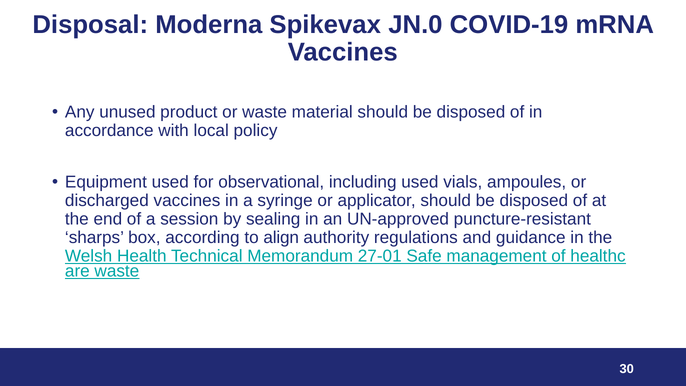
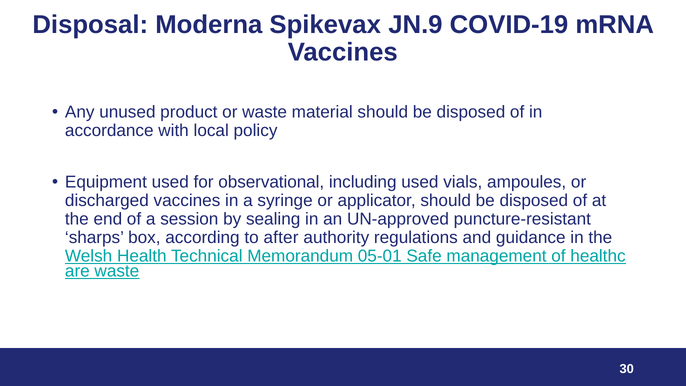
JN.0: JN.0 -> JN.9
align: align -> after
27-01: 27-01 -> 05-01
